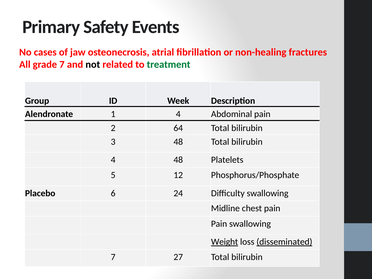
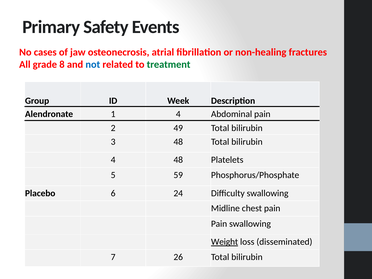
grade 7: 7 -> 8
not colour: black -> blue
64: 64 -> 49
12: 12 -> 59
disseminated underline: present -> none
27: 27 -> 26
